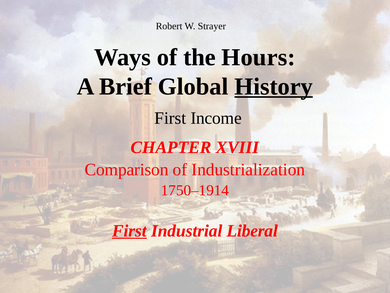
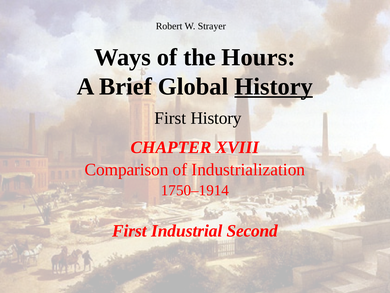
First Income: Income -> History
First at (129, 230) underline: present -> none
Liberal: Liberal -> Second
